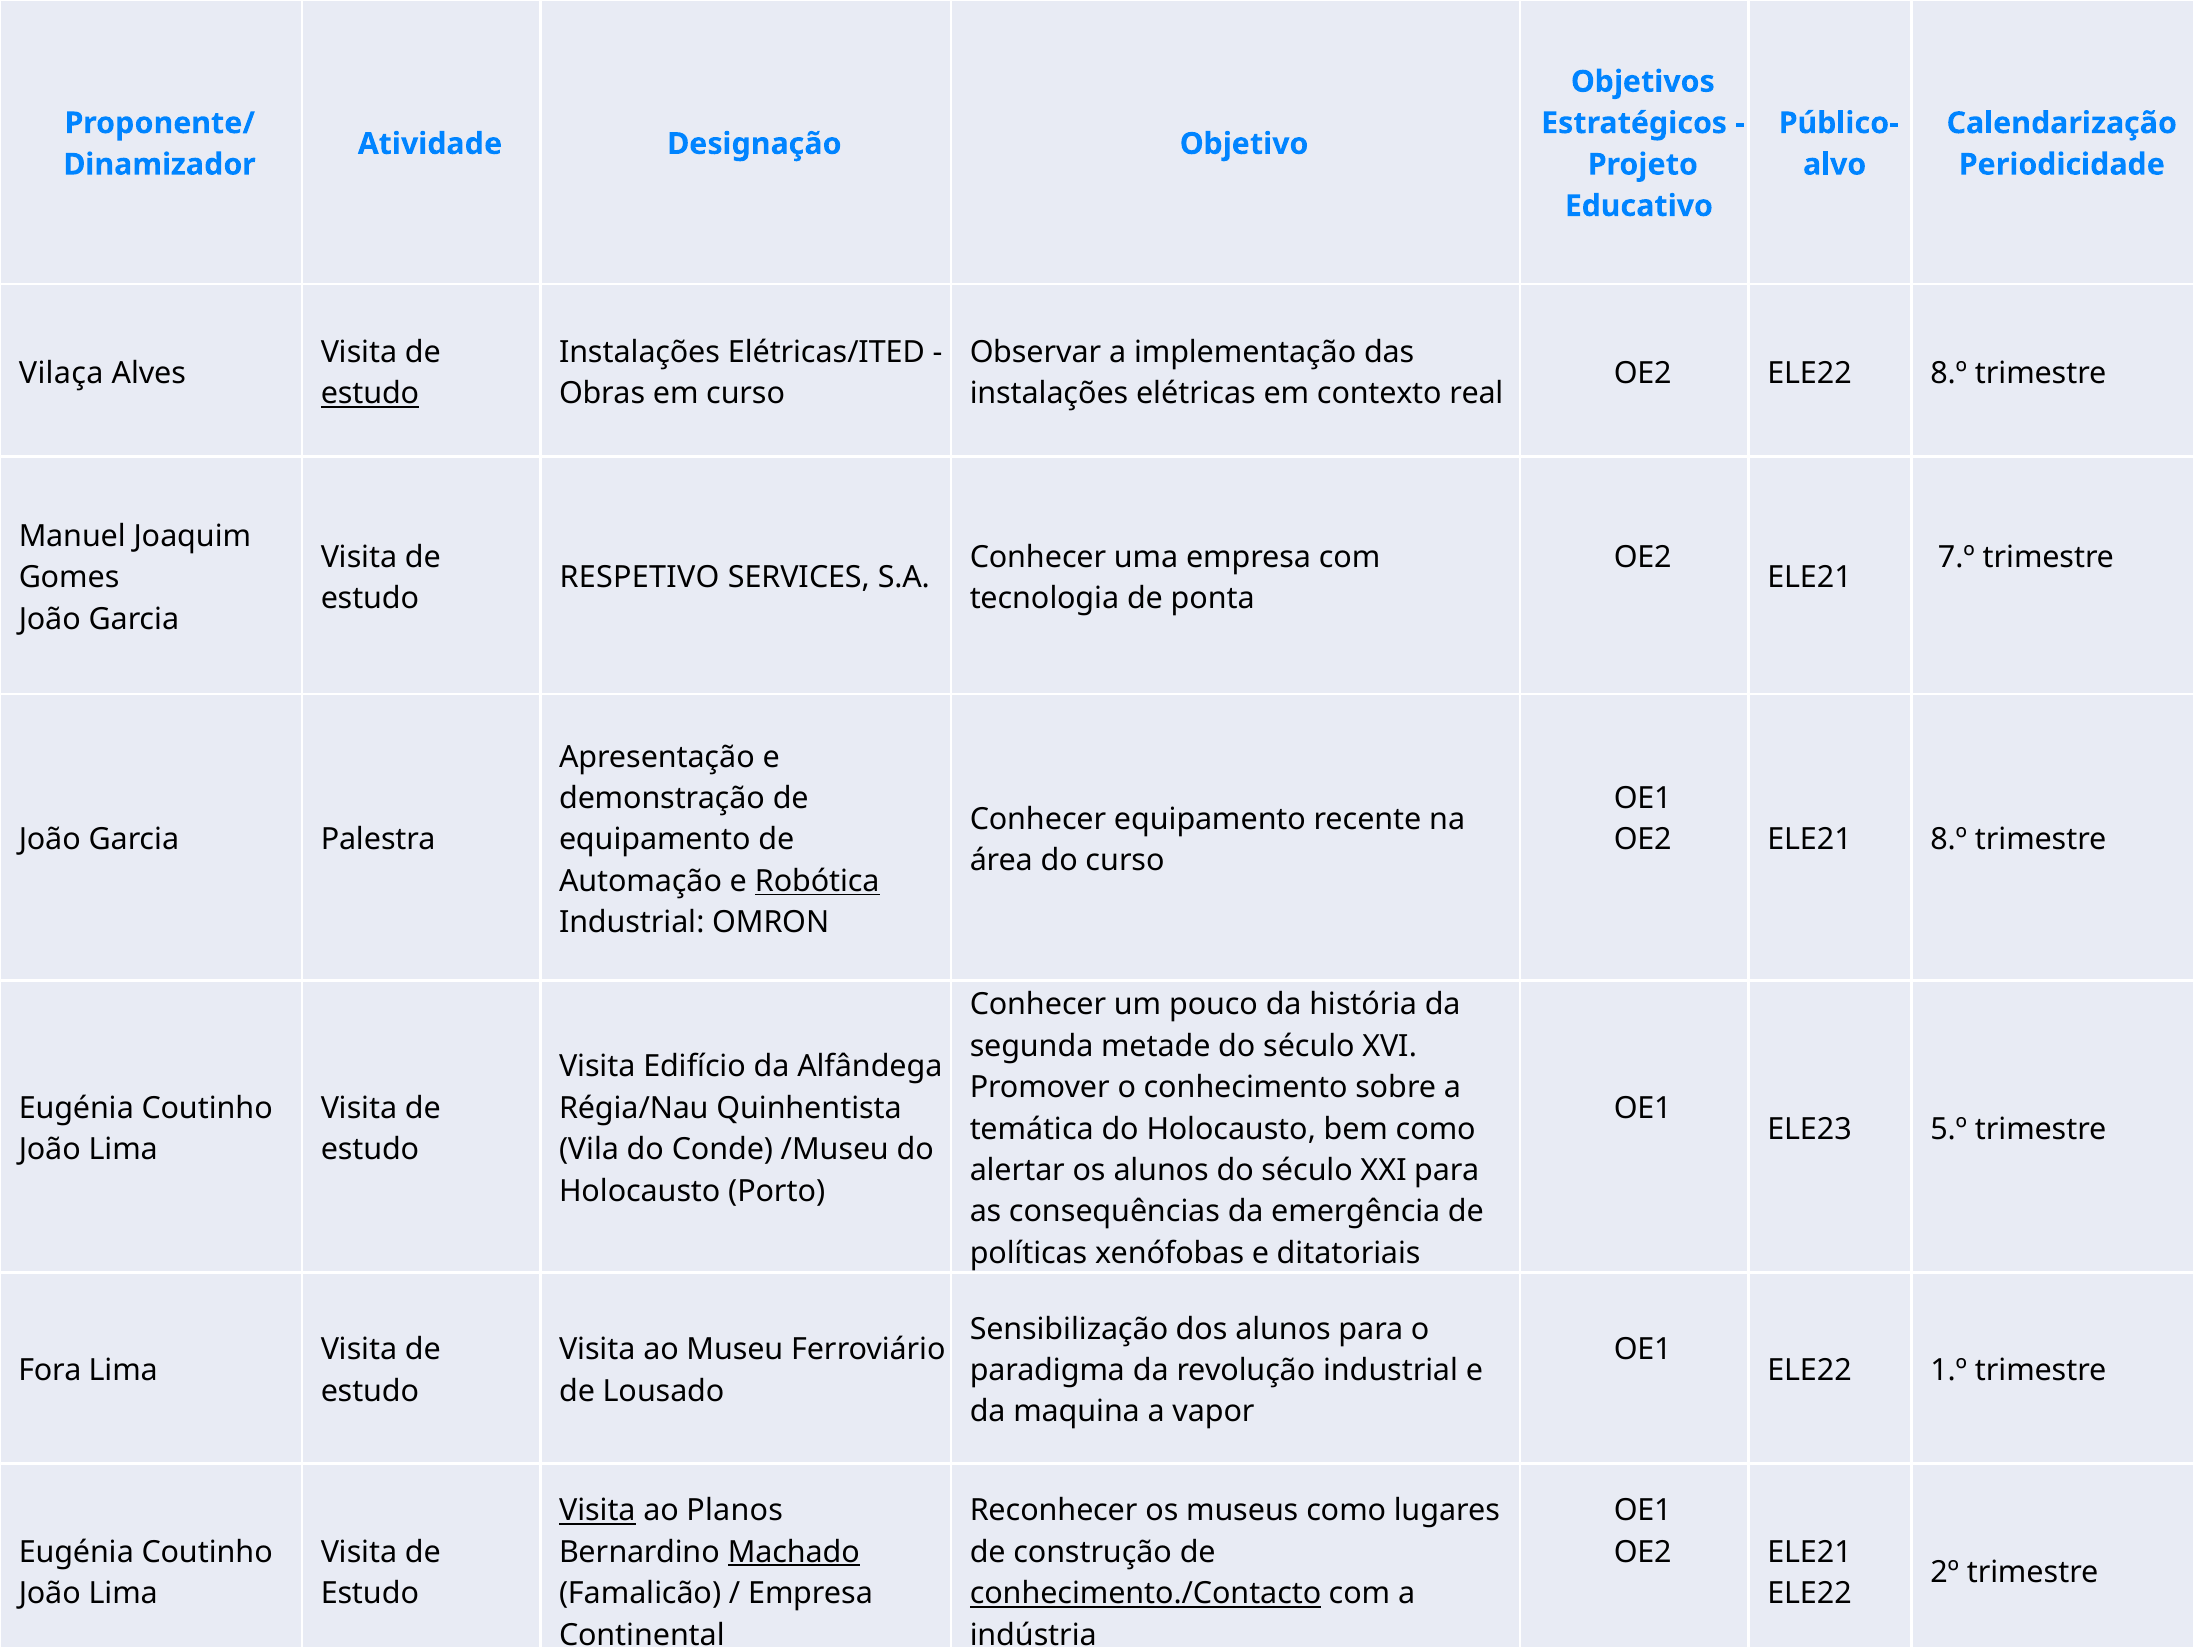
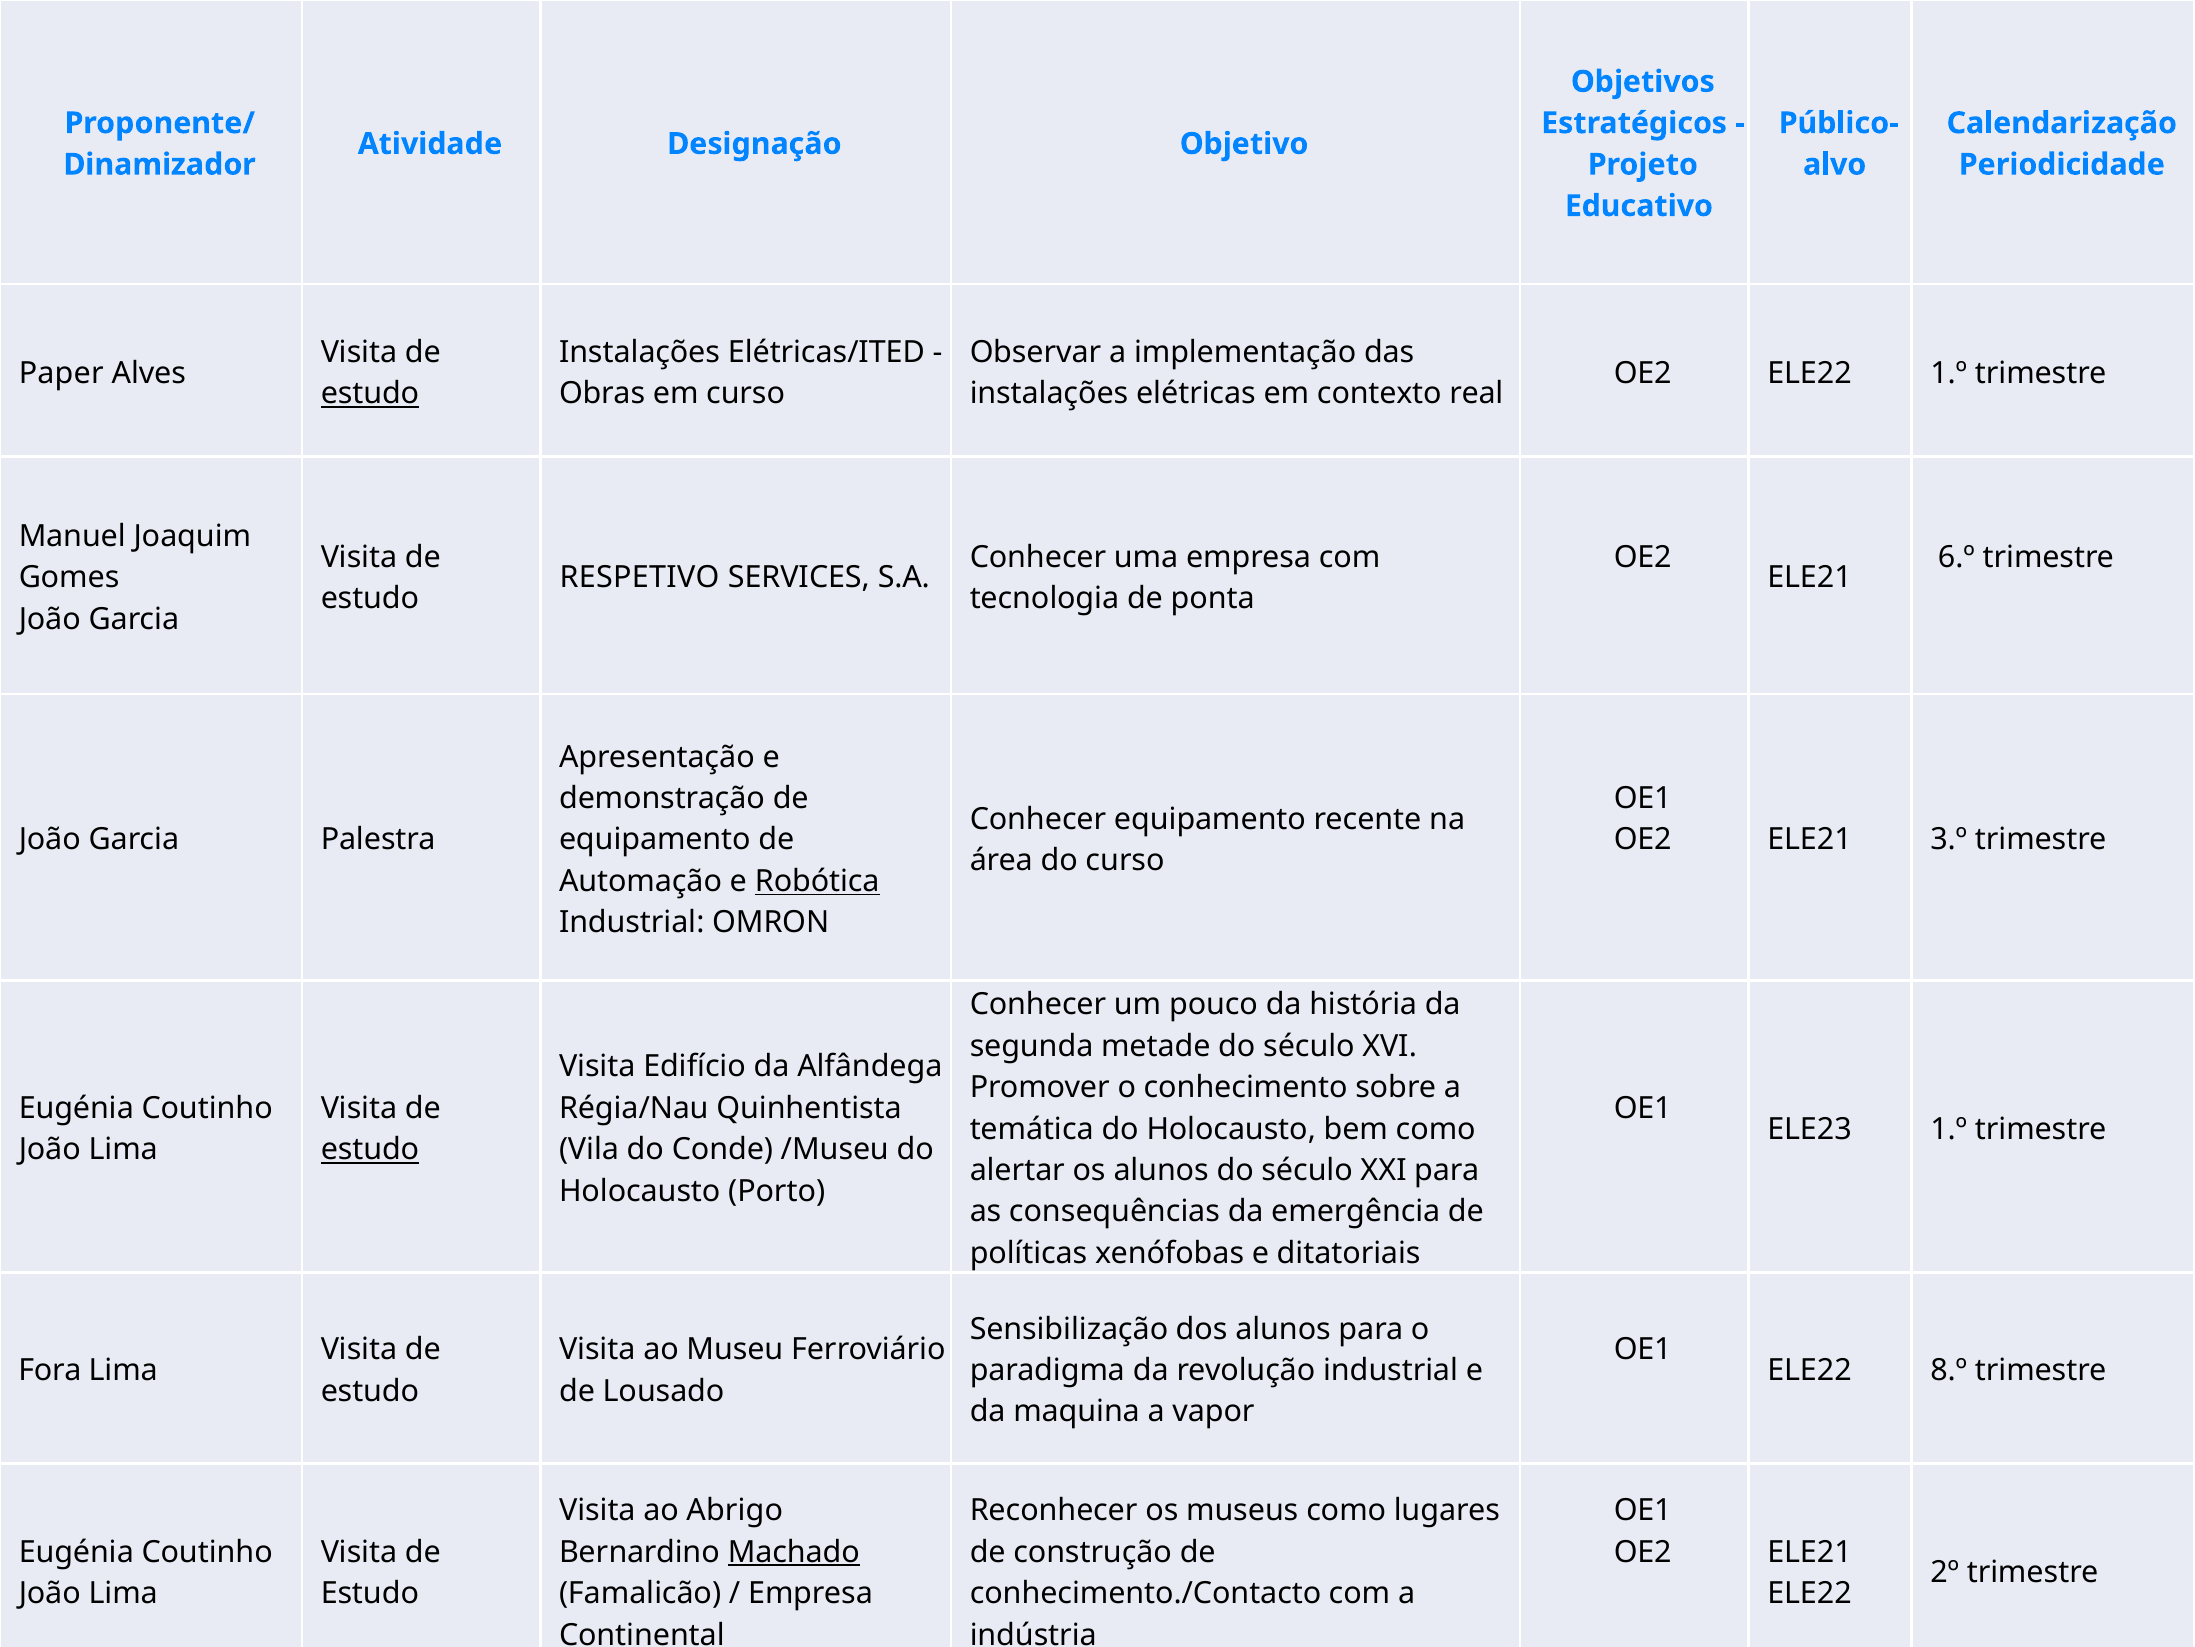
Vilaça: Vilaça -> Paper
ELE22 8.º: 8.º -> 1.º
7.º: 7.º -> 6.º
ELE21 8.º: 8.º -> 3.º
ELE23 5.º: 5.º -> 1.º
estudo at (370, 1149) underline: none -> present
1.º: 1.º -> 8.º
Visita at (597, 1510) underline: present -> none
Planos: Planos -> Abrigo
conhecimento./Contacto underline: present -> none
